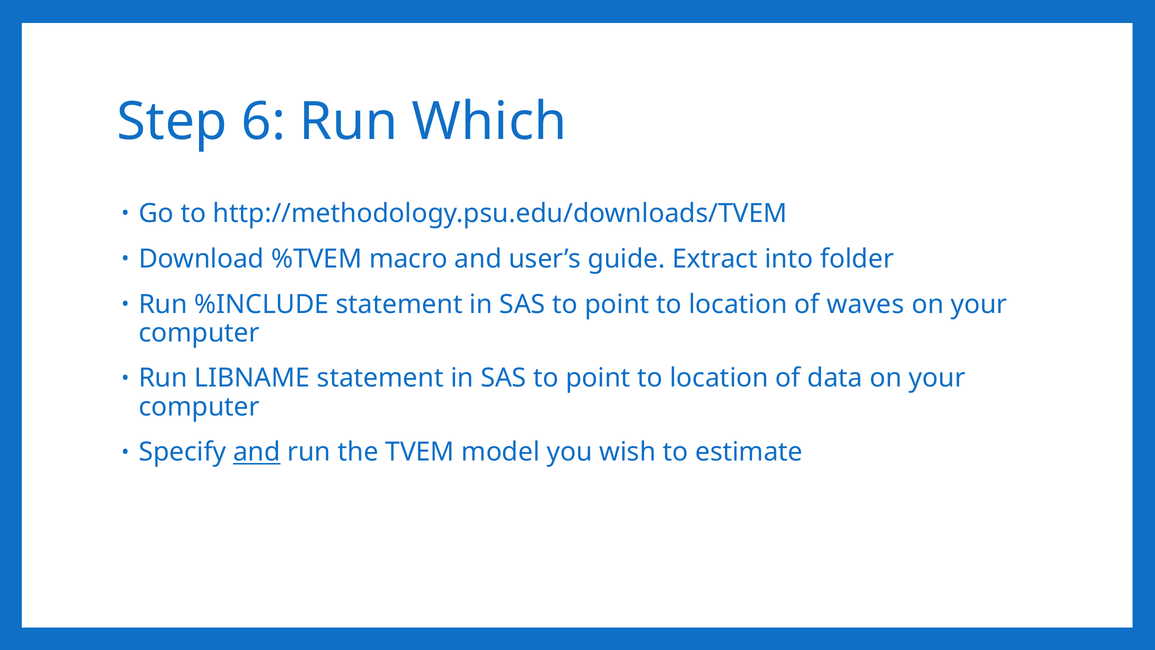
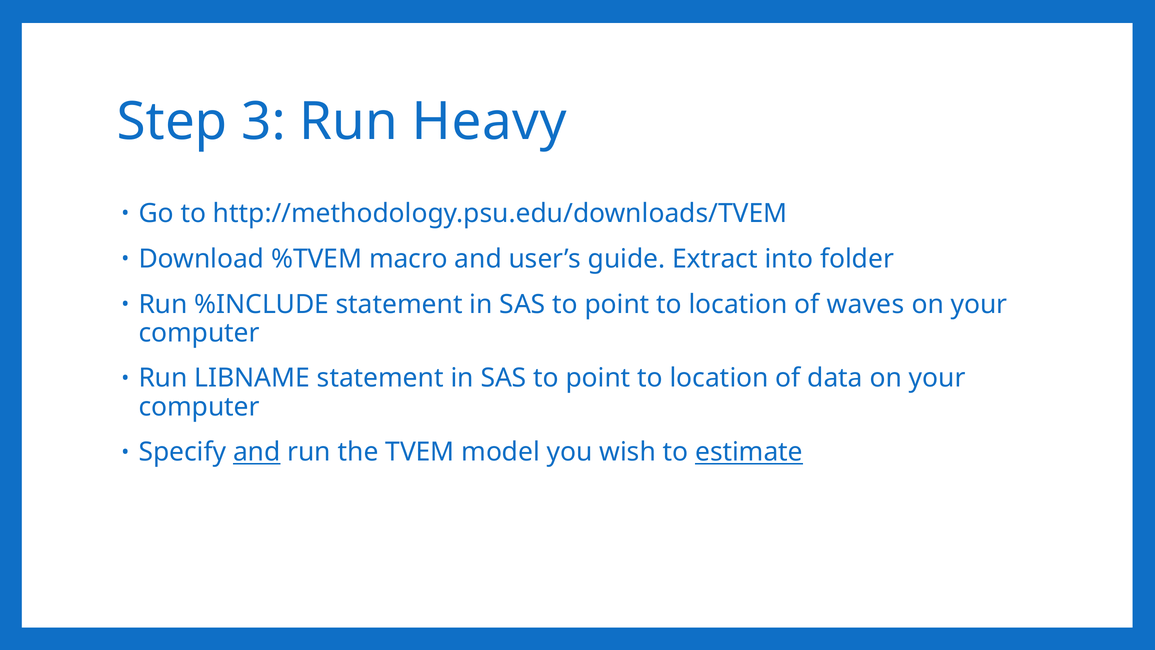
6: 6 -> 3
Which: Which -> Heavy
estimate underline: none -> present
